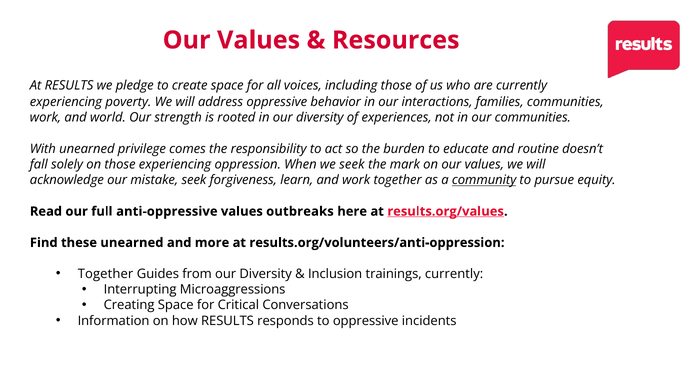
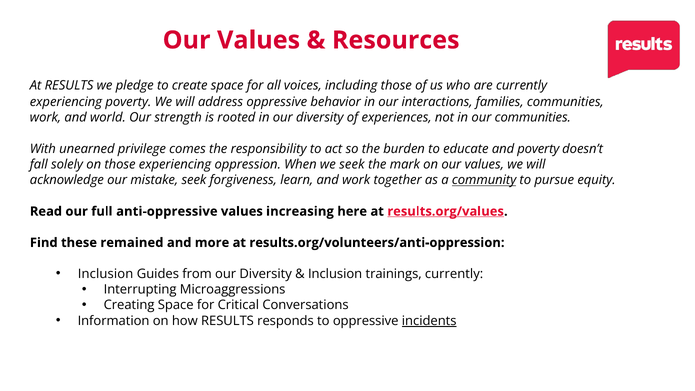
and routine: routine -> poverty
outbreaks: outbreaks -> increasing
these unearned: unearned -> remained
Together at (106, 274): Together -> Inclusion
incidents underline: none -> present
